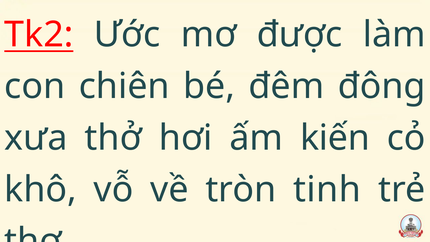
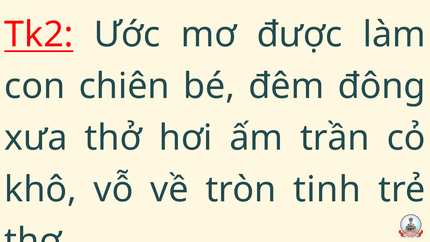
kiến: kiến -> trần
